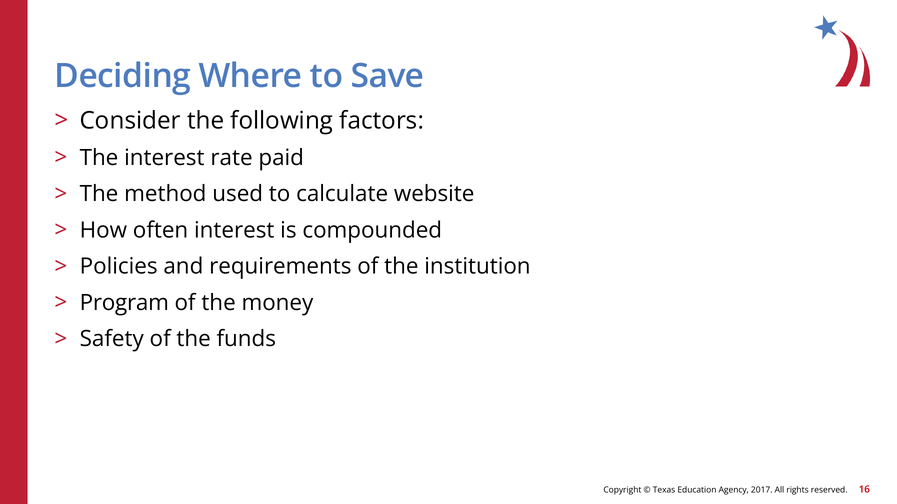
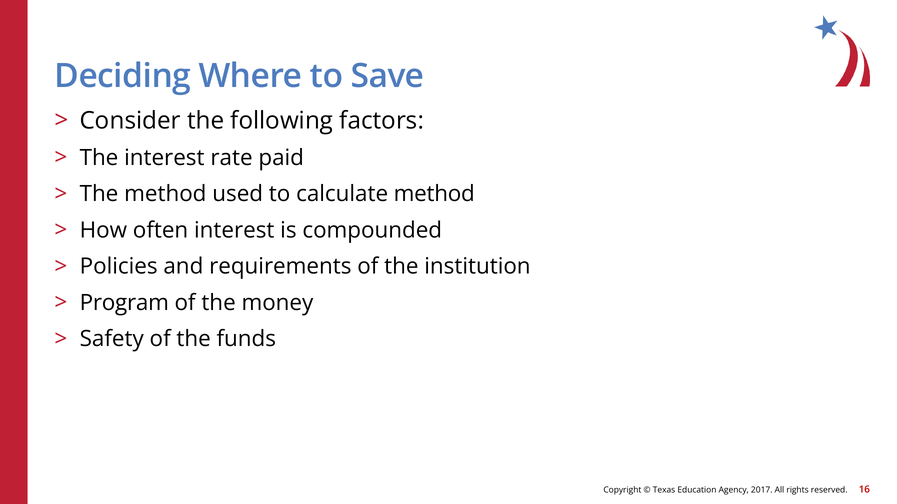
calculate website: website -> method
